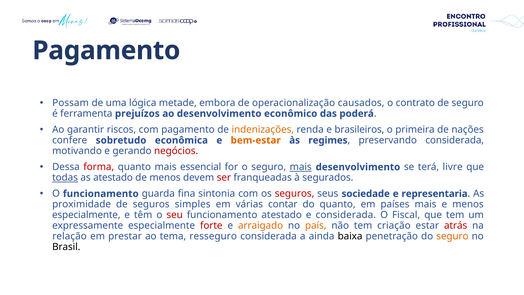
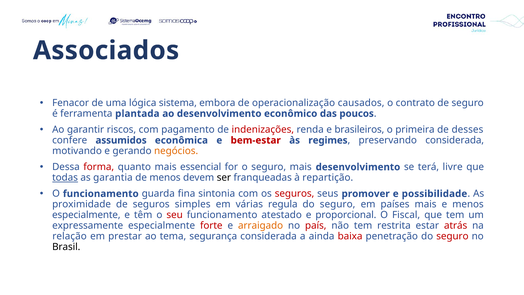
Pagamento at (106, 50): Pagamento -> Associados
Possam: Possam -> Fenacor
metade: metade -> sistema
prejuízos: prejuízos -> plantada
poderá: poderá -> poucos
indenizações colour: orange -> red
nações: nações -> desses
sobretudo: sobretudo -> assumidos
bem-estar colour: orange -> red
negócios colour: red -> orange
mais at (301, 167) underline: present -> none
as atestado: atestado -> garantia
ser colour: red -> black
segurados: segurados -> repartição
sociedade: sociedade -> promover
representaria: representaria -> possibilidade
contar: contar -> regula
quanto at (338, 204): quanto -> seguro
e considerada: considerada -> proporcional
país colour: orange -> red
criação: criação -> restrita
resseguro: resseguro -> segurança
baixa colour: black -> red
seguro at (452, 236) colour: orange -> red
